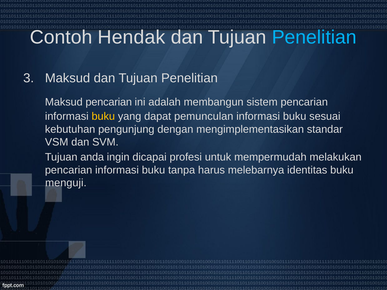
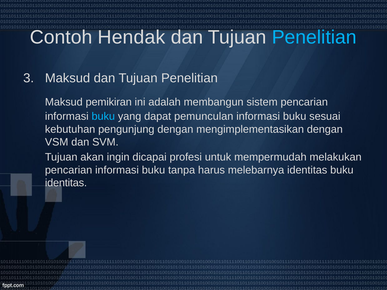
Maksud pencarian: pencarian -> pemikiran
buku at (103, 116) colour: yellow -> light blue
mengimplementasikan standar: standar -> dengan
anda: anda -> akan
menguji at (66, 183): menguji -> identitas
